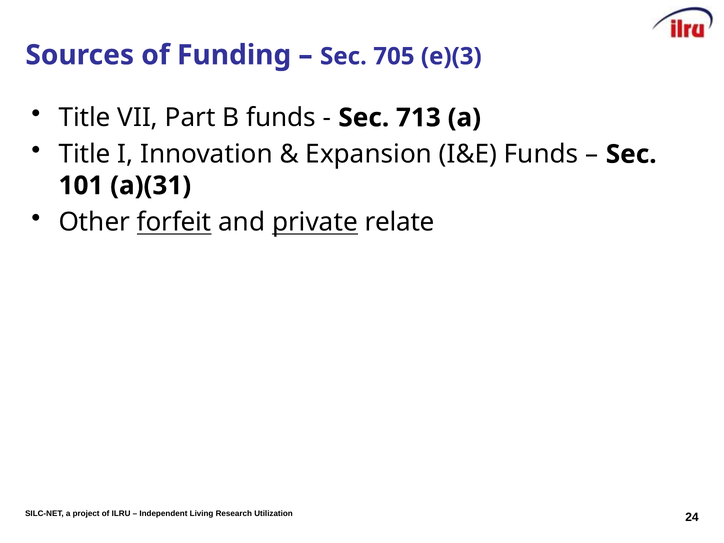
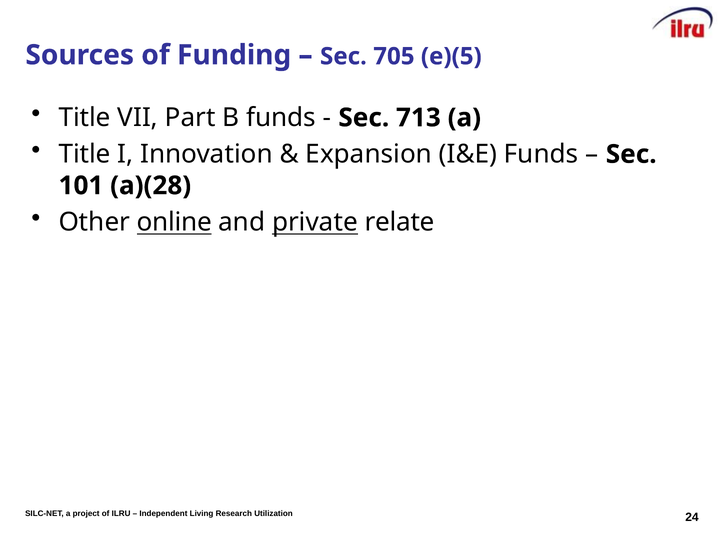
e)(3: e)(3 -> e)(5
a)(31: a)(31 -> a)(28
forfeit: forfeit -> online
